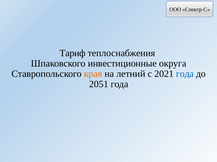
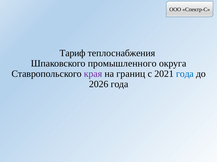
инвестиционные: инвестиционные -> промышленного
края colour: orange -> purple
летний: летний -> границ
2051: 2051 -> 2026
